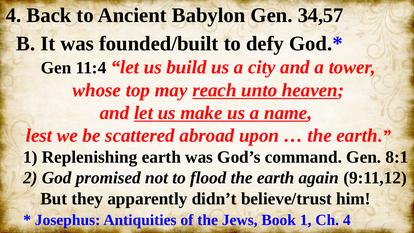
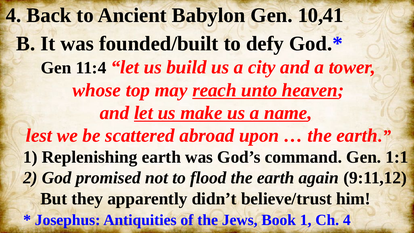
34,57: 34,57 -> 10,41
8:1: 8:1 -> 1:1
